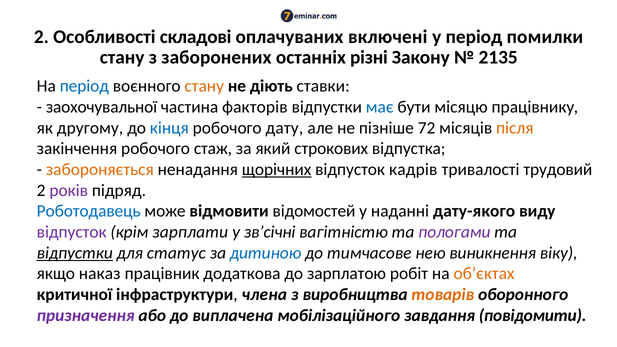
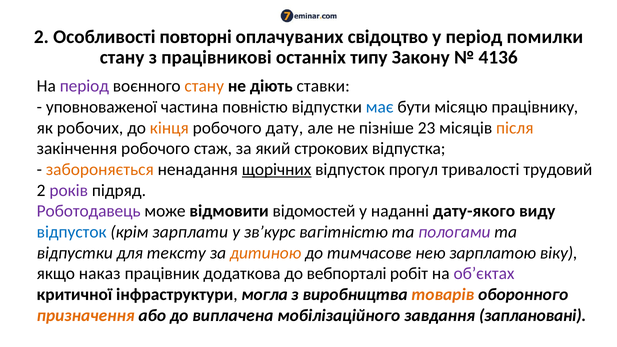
складові: складові -> повторні
включені: включені -> свідоцтво
заборонених: заборонених -> працівникові
різні: різні -> типу
2135: 2135 -> 4136
період at (84, 86) colour: blue -> purple
заохочувальної: заохочувальної -> уповноваженої
факторів: факторів -> повністю
другому: другому -> робочих
кінця colour: blue -> orange
72: 72 -> 23
кадрів: кадрів -> прогул
Роботодавець colour: blue -> purple
відпусток at (72, 232) colour: purple -> blue
зв’січні: зв’січні -> зв’курс
відпустки at (75, 253) underline: present -> none
статус: статус -> тексту
дитиною colour: blue -> orange
виникнення: виникнення -> зарплатою
зарплатою: зарплатою -> вебпорталі
об’єктах colour: orange -> purple
члена: члена -> могла
призначення colour: purple -> orange
повідомити: повідомити -> заплановані
